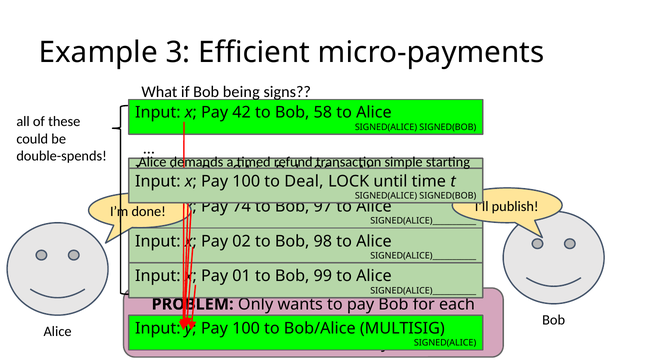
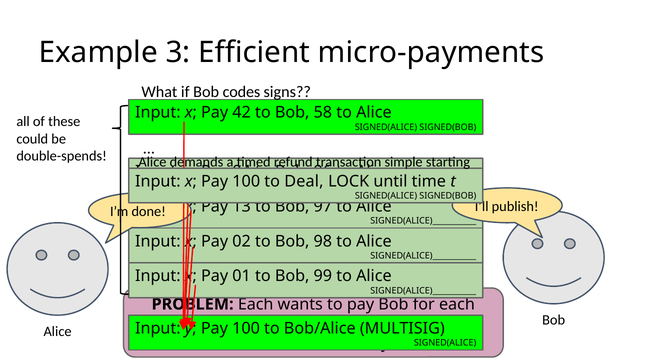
being: being -> codes
74: 74 -> 13
Only at (256, 304): Only -> Each
